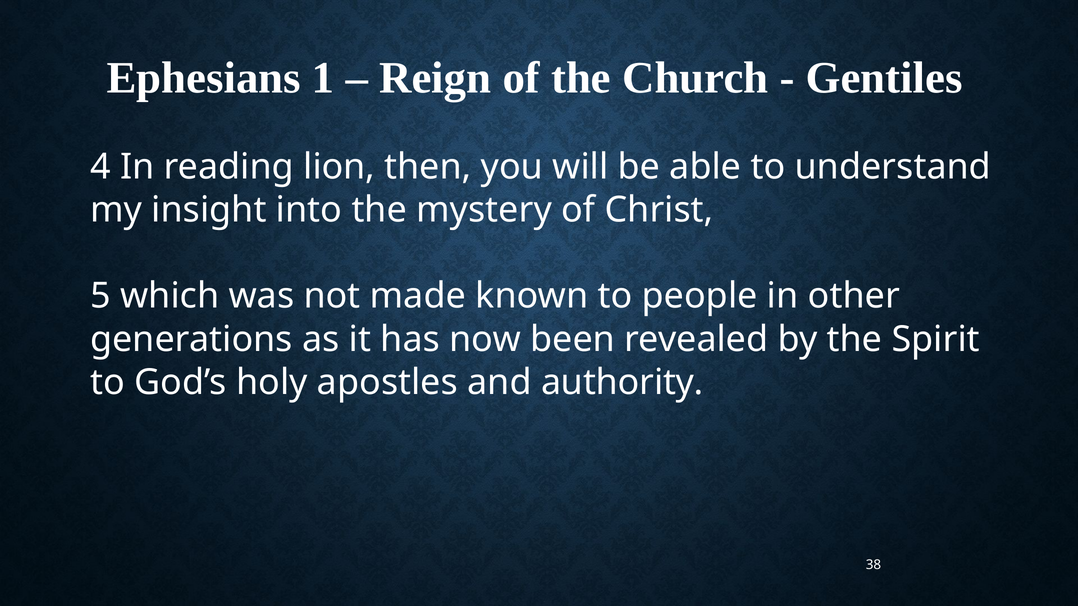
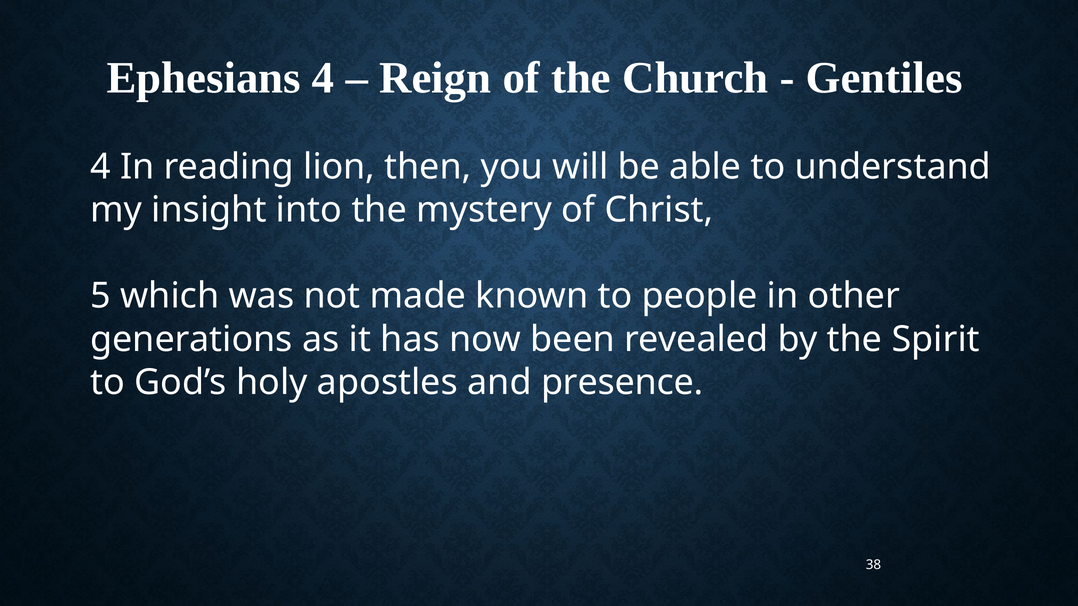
Ephesians 1: 1 -> 4
authority: authority -> presence
